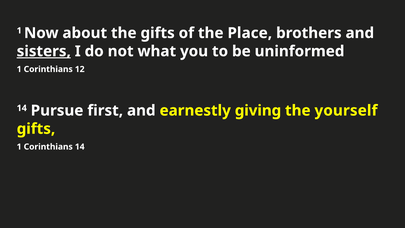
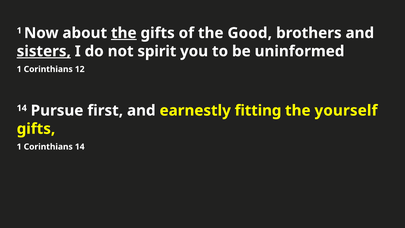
the at (124, 33) underline: none -> present
Place: Place -> Good
what: what -> spirit
giving: giving -> fitting
